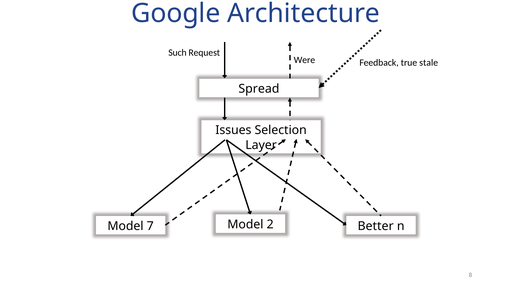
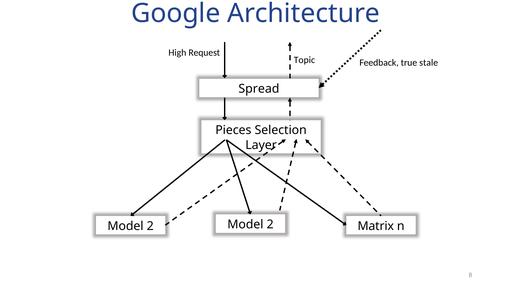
Such: Such -> High
Were: Were -> Topic
Issues: Issues -> Pieces
7 at (150, 226): 7 -> 2
Better: Better -> Matrix
